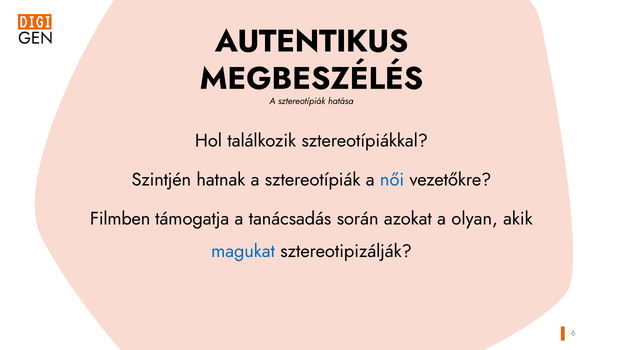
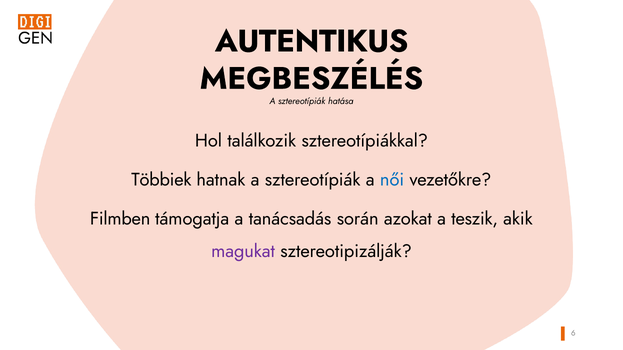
Szintjén: Szintjén -> Többiek
olyan: olyan -> teszik
magukat colour: blue -> purple
